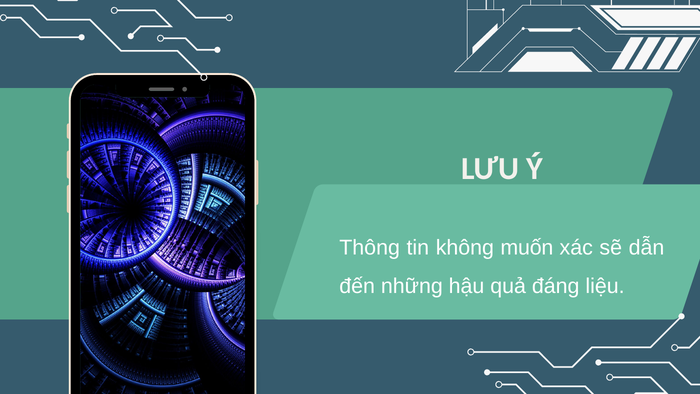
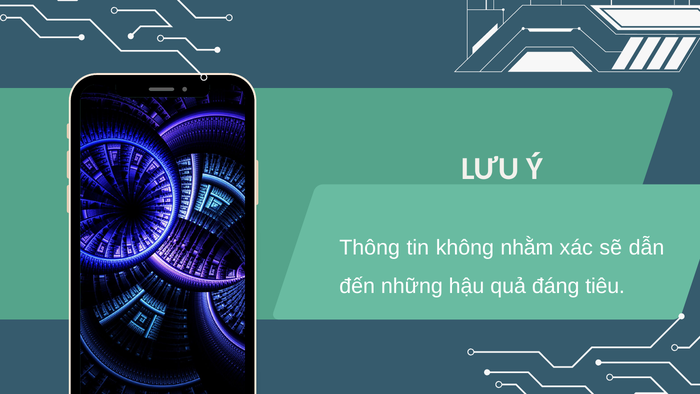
muốn: muốn -> nhằm
liệu: liệu -> tiêu
